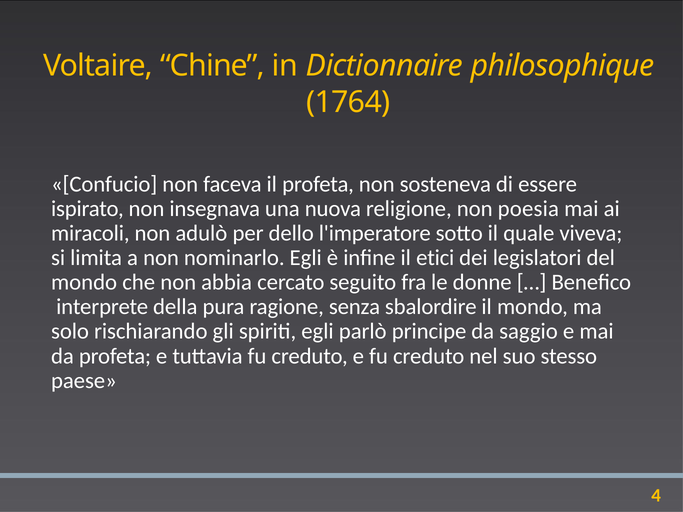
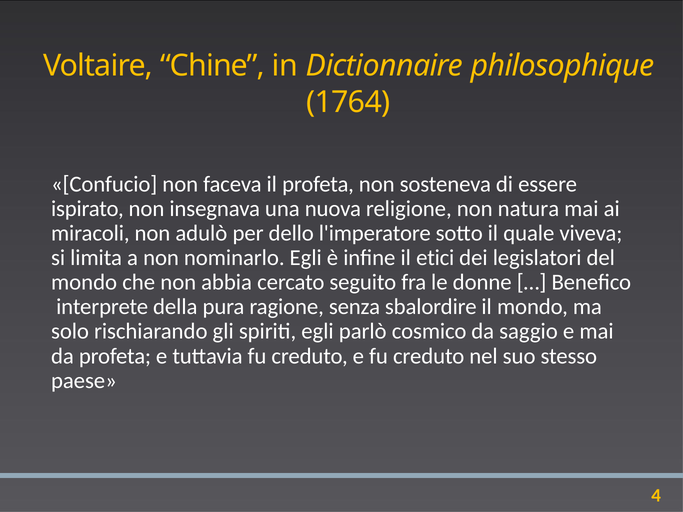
poesia: poesia -> natura
principe: principe -> cosmico
